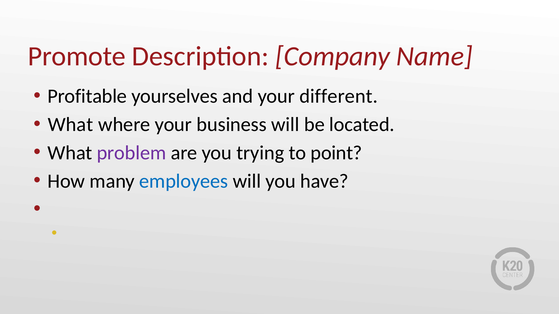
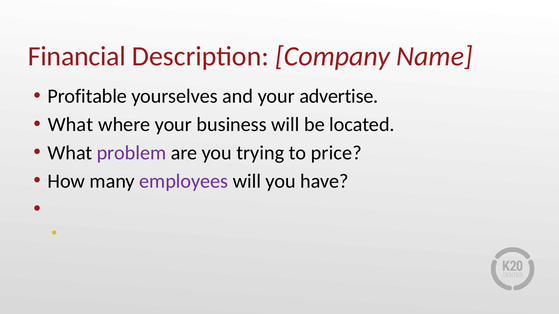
Promote: Promote -> Financial
different: different -> advertise
point: point -> price
employees colour: blue -> purple
